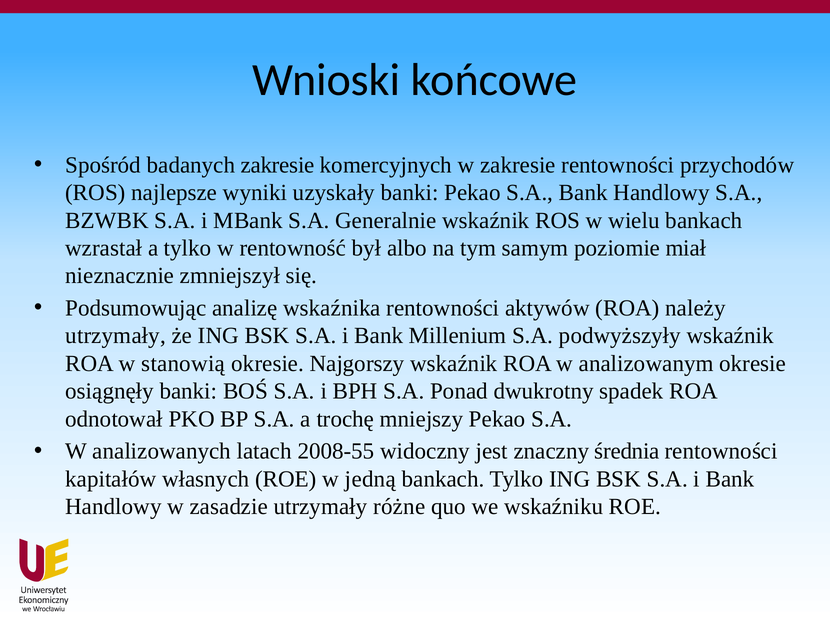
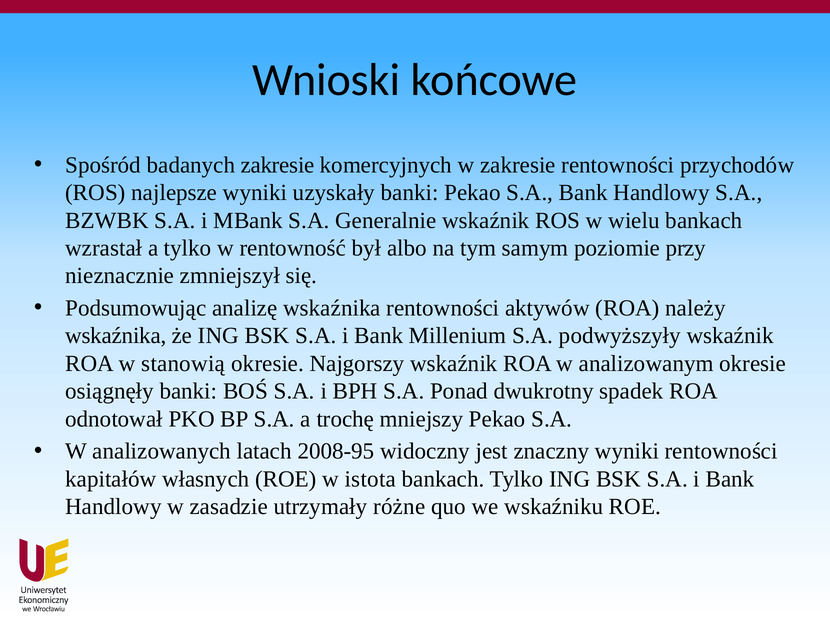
miał: miał -> przy
utrzymały at (116, 336): utrzymały -> wskaźnika
2008-55: 2008-55 -> 2008-95
znaczny średnia: średnia -> wyniki
jedną: jedną -> istota
